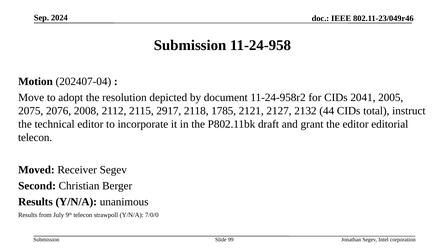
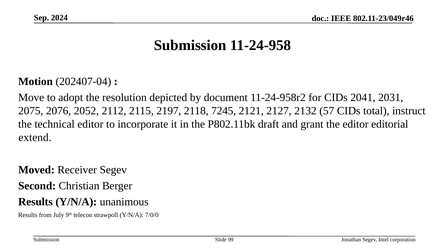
2005: 2005 -> 2031
2008: 2008 -> 2052
2917: 2917 -> 2197
1785: 1785 -> 7245
44: 44 -> 57
telecon at (35, 138): telecon -> extend
